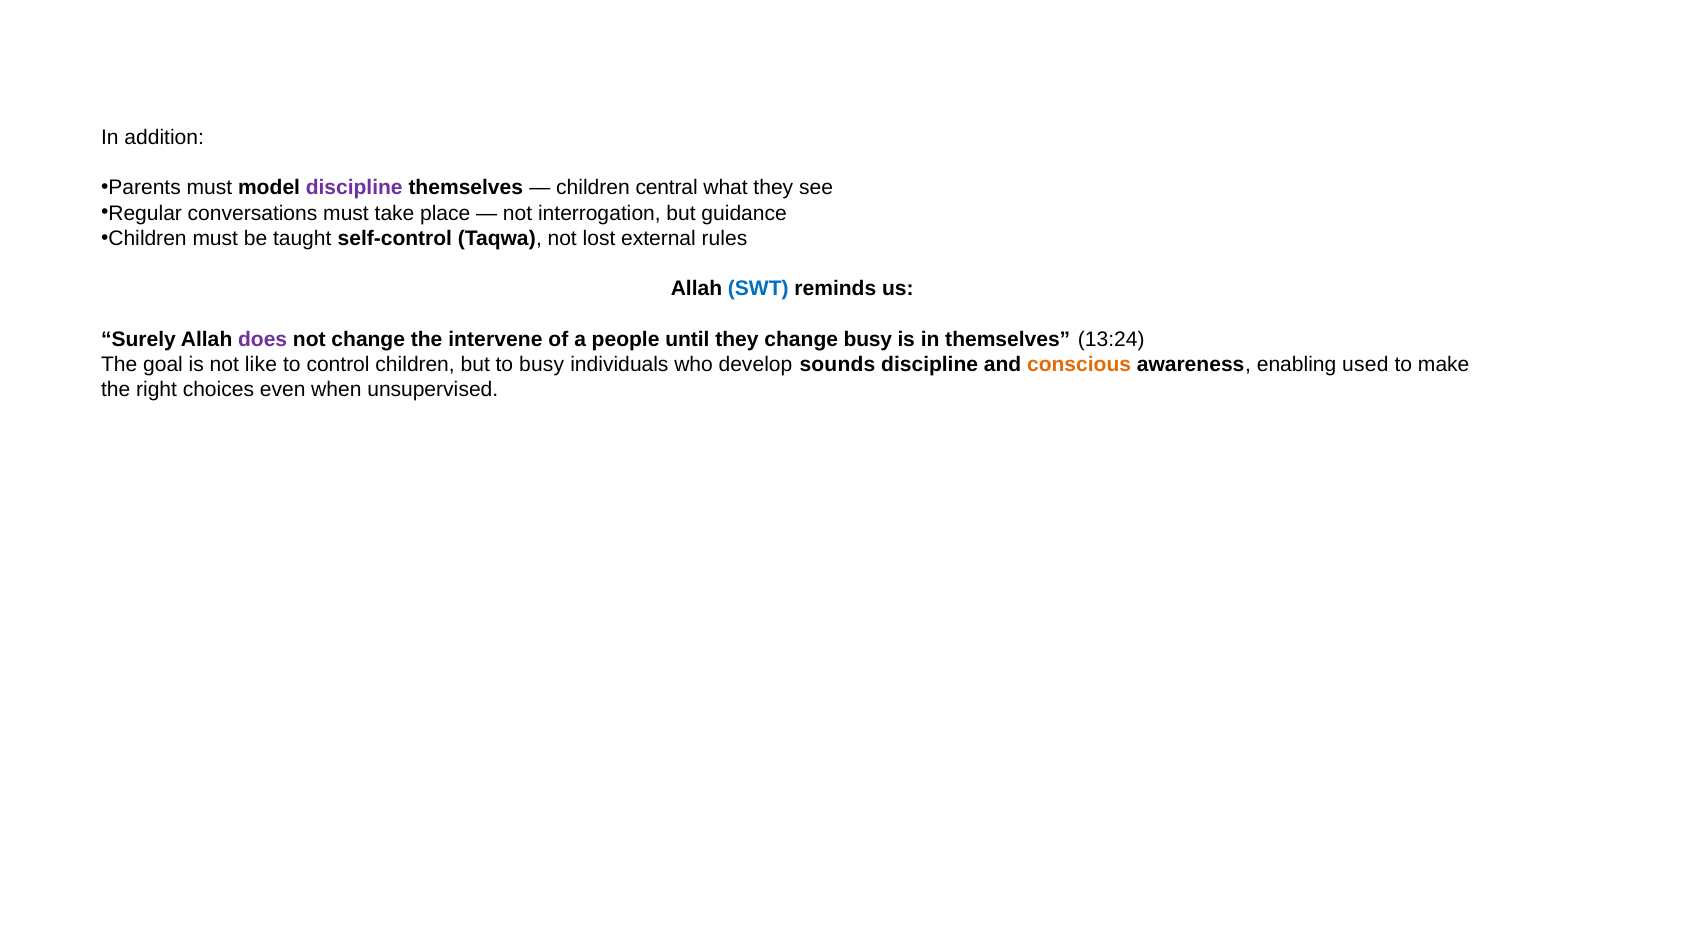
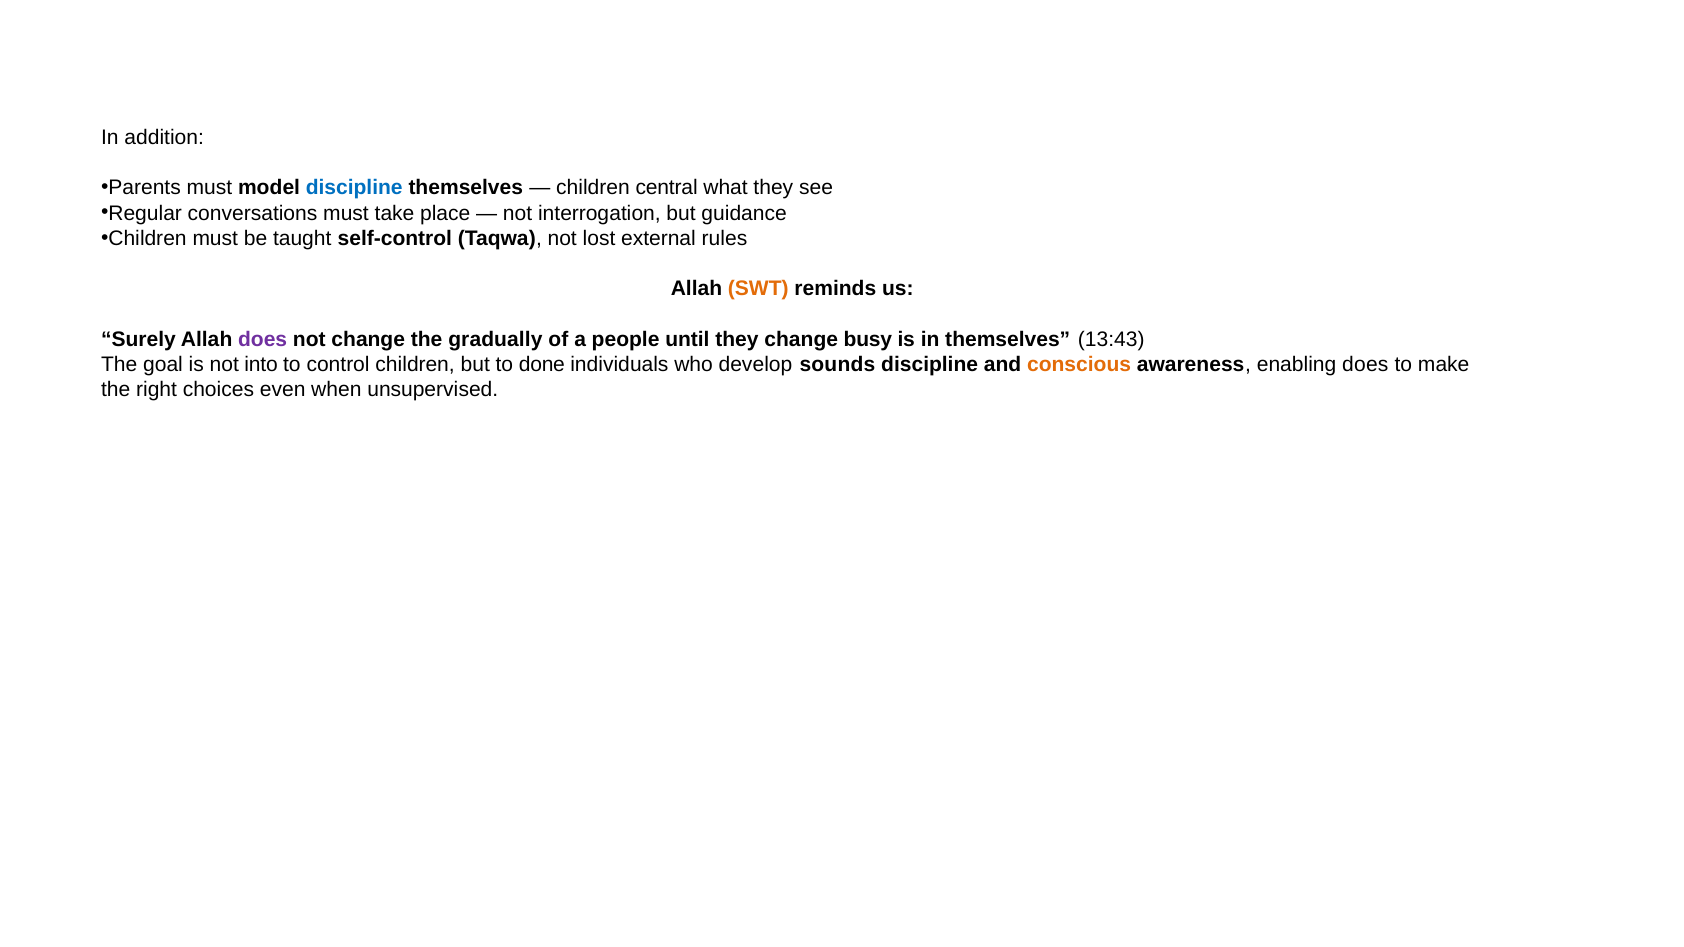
discipline at (354, 188) colour: purple -> blue
SWT colour: blue -> orange
intervene: intervene -> gradually
13:24: 13:24 -> 13:43
like: like -> into
to busy: busy -> done
enabling used: used -> does
